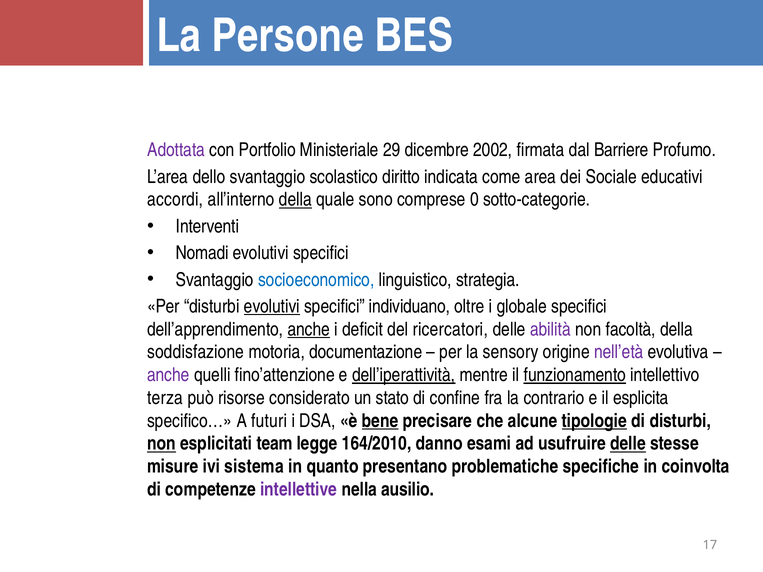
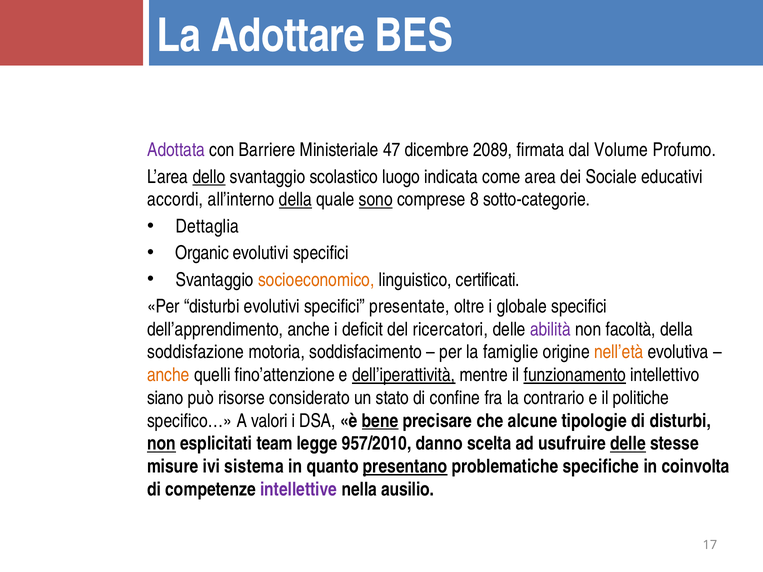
Persone: Persone -> Adottare
Portfolio: Portfolio -> Barriere
29: 29 -> 47
2002: 2002 -> 2089
Barriere: Barriere -> Volume
dello underline: none -> present
diritto: diritto -> luogo
sono underline: none -> present
0: 0 -> 8
Interventi: Interventi -> Dettaglia
Nomadi: Nomadi -> Organic
socioeconomico colour: blue -> orange
strategia: strategia -> certificati
evolutivi at (272, 307) underline: present -> none
individuano: individuano -> presentate
anche at (309, 329) underline: present -> none
documentazione: documentazione -> soddisfacimento
sensory: sensory -> famiglie
nell’età colour: purple -> orange
anche at (168, 375) colour: purple -> orange
terza: terza -> siano
esplicita: esplicita -> politiche
futuri: futuri -> valori
tipologie underline: present -> none
164/2010: 164/2010 -> 957/2010
esami: esami -> scelta
presentano underline: none -> present
